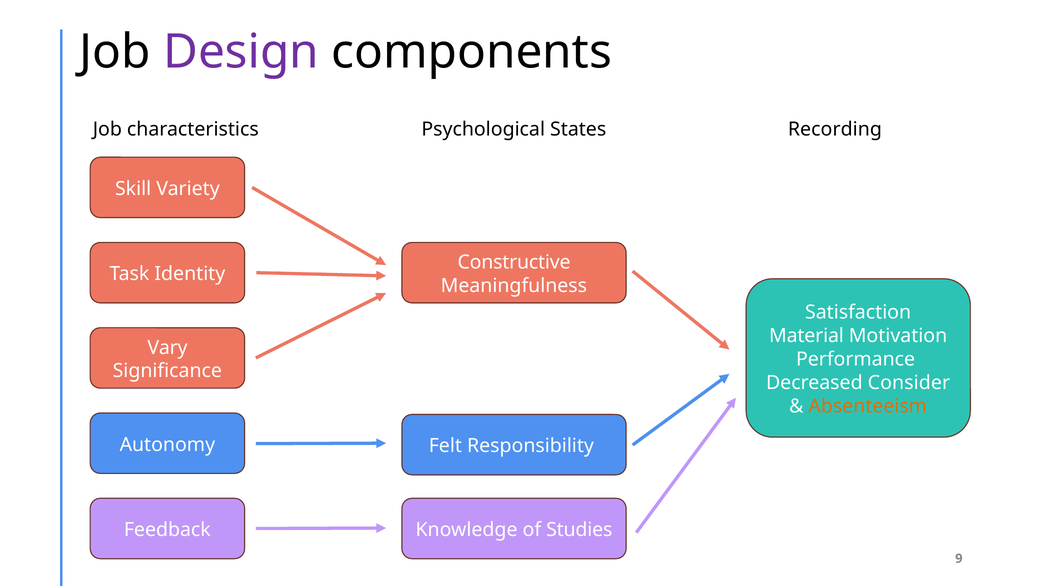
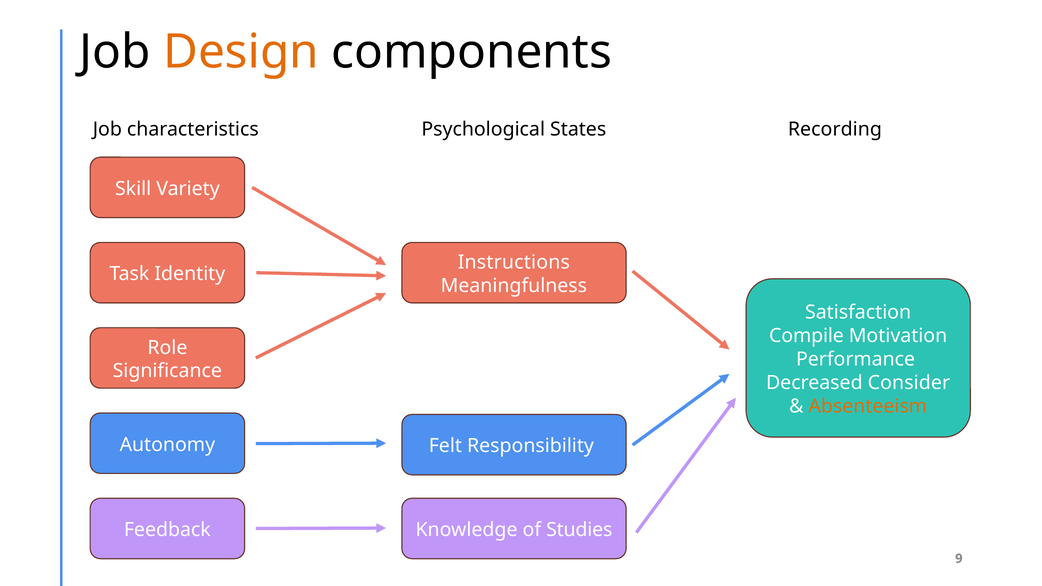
Design colour: purple -> orange
Constructive: Constructive -> Instructions
Material: Material -> Compile
Vary: Vary -> Role
